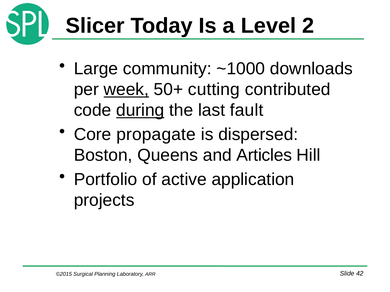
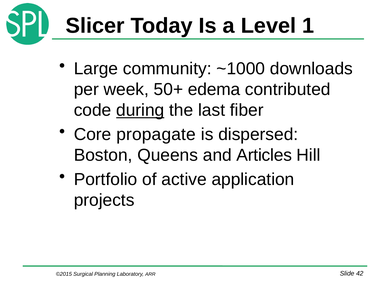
2: 2 -> 1
week underline: present -> none
cutting: cutting -> edema
fault: fault -> fiber
